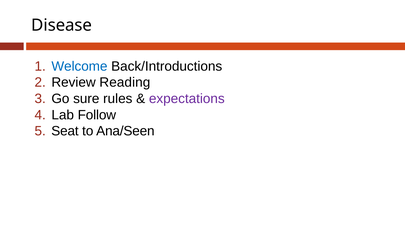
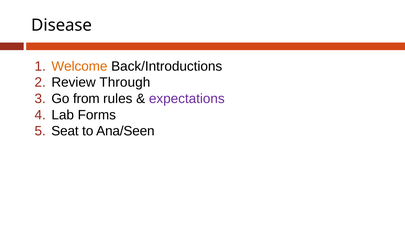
Welcome colour: blue -> orange
Reading: Reading -> Through
sure: sure -> from
Follow: Follow -> Forms
